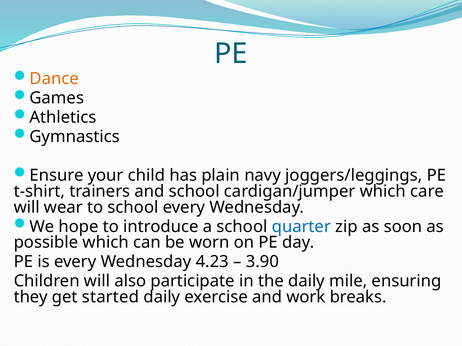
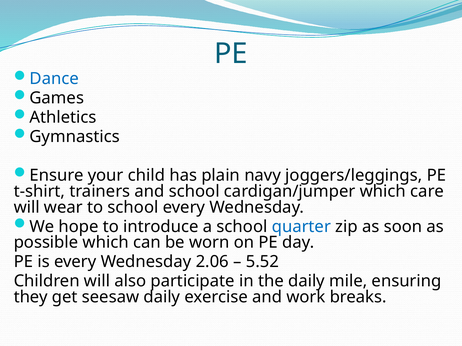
Dance colour: orange -> blue
4.23: 4.23 -> 2.06
3.90: 3.90 -> 5.52
started: started -> seesaw
